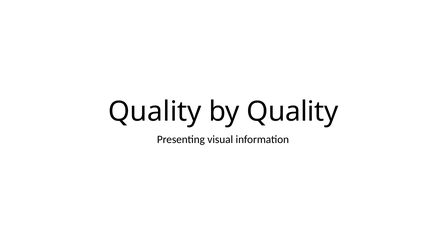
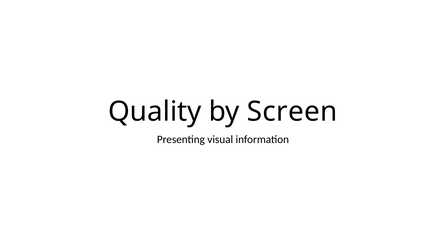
by Quality: Quality -> Screen
